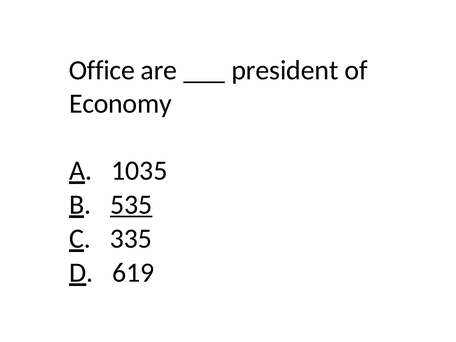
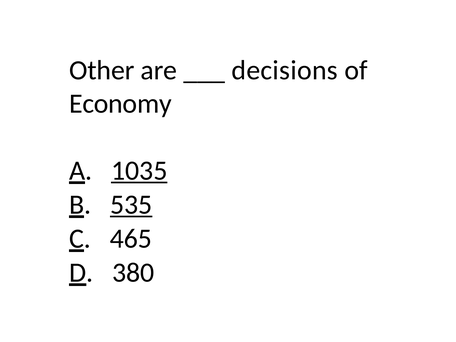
Office: Office -> Other
president: president -> decisions
1035 underline: none -> present
335: 335 -> 465
619: 619 -> 380
